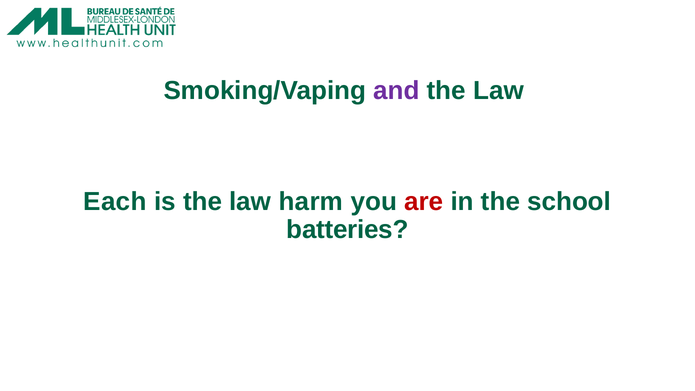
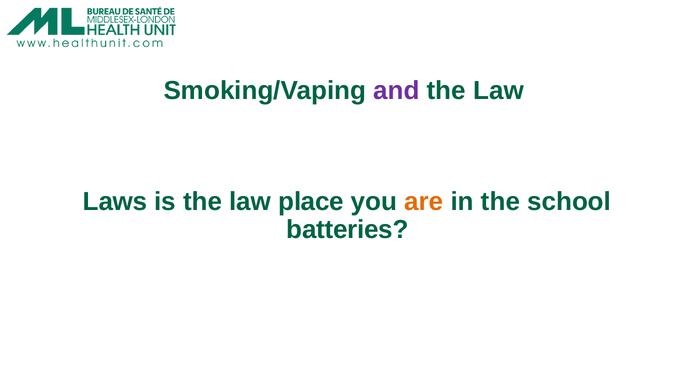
Each: Each -> Laws
harm: harm -> place
are colour: red -> orange
